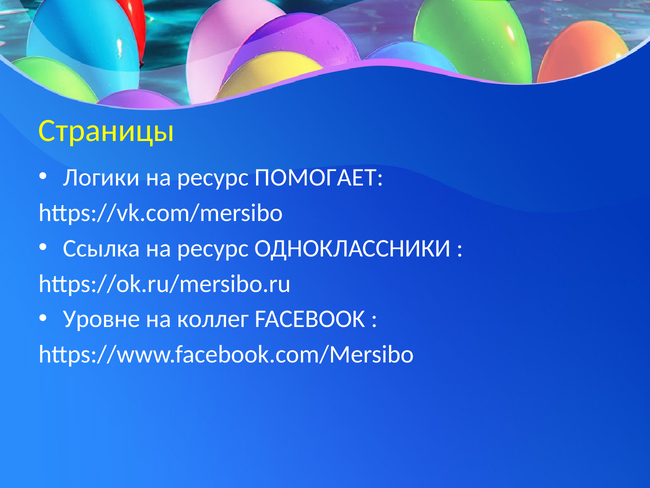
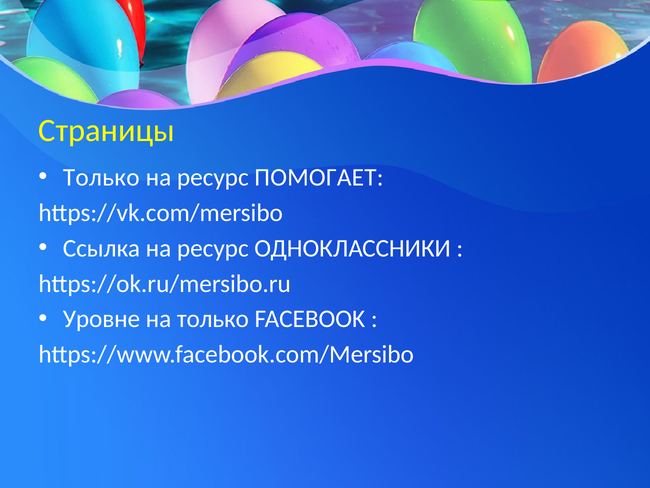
Логики at (101, 177): Логики -> Только
на коллег: коллег -> только
